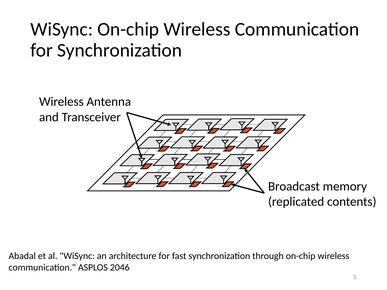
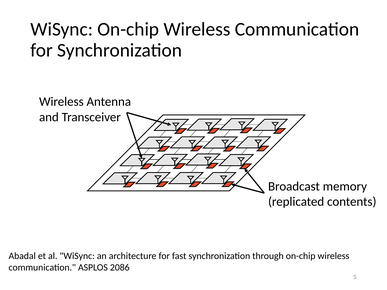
2046: 2046 -> 2086
